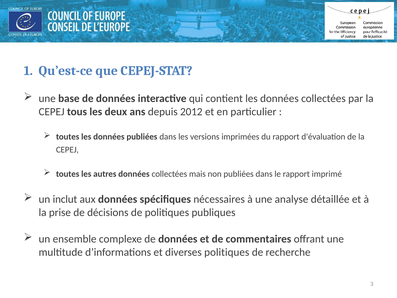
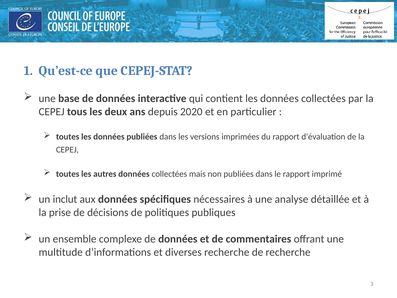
2012: 2012 -> 2020
diverses politiques: politiques -> recherche
